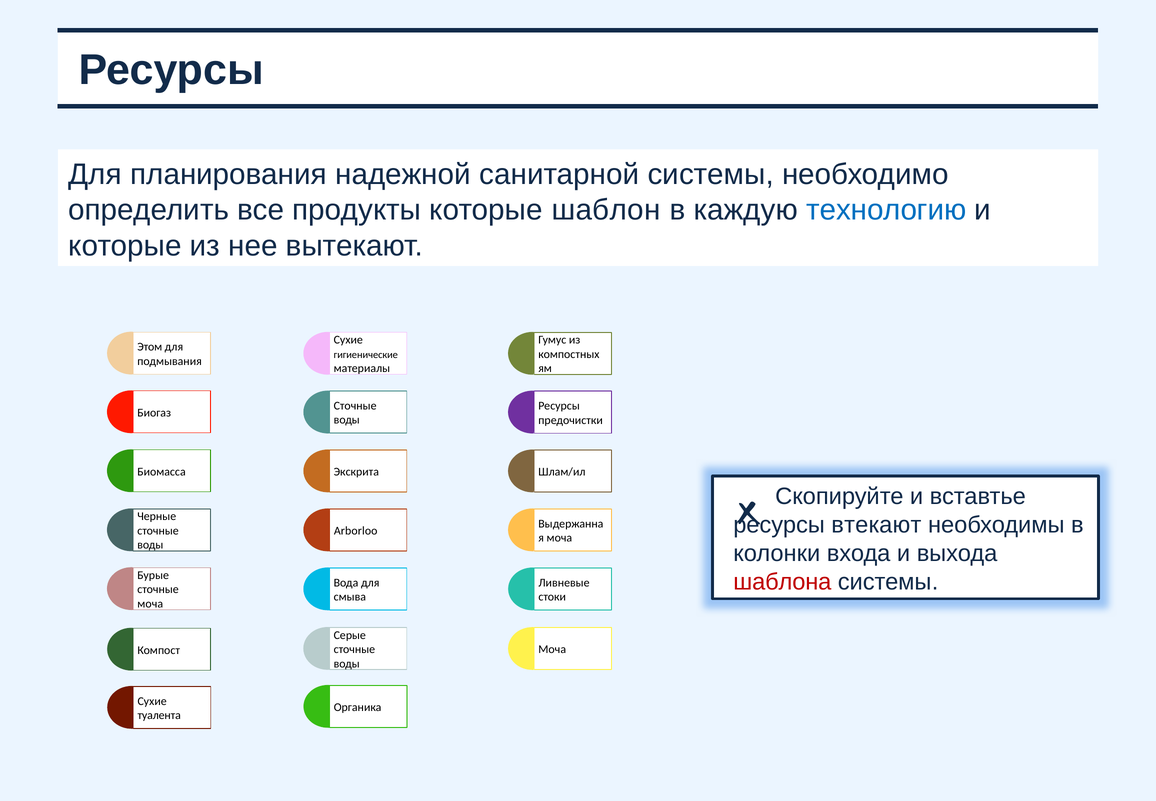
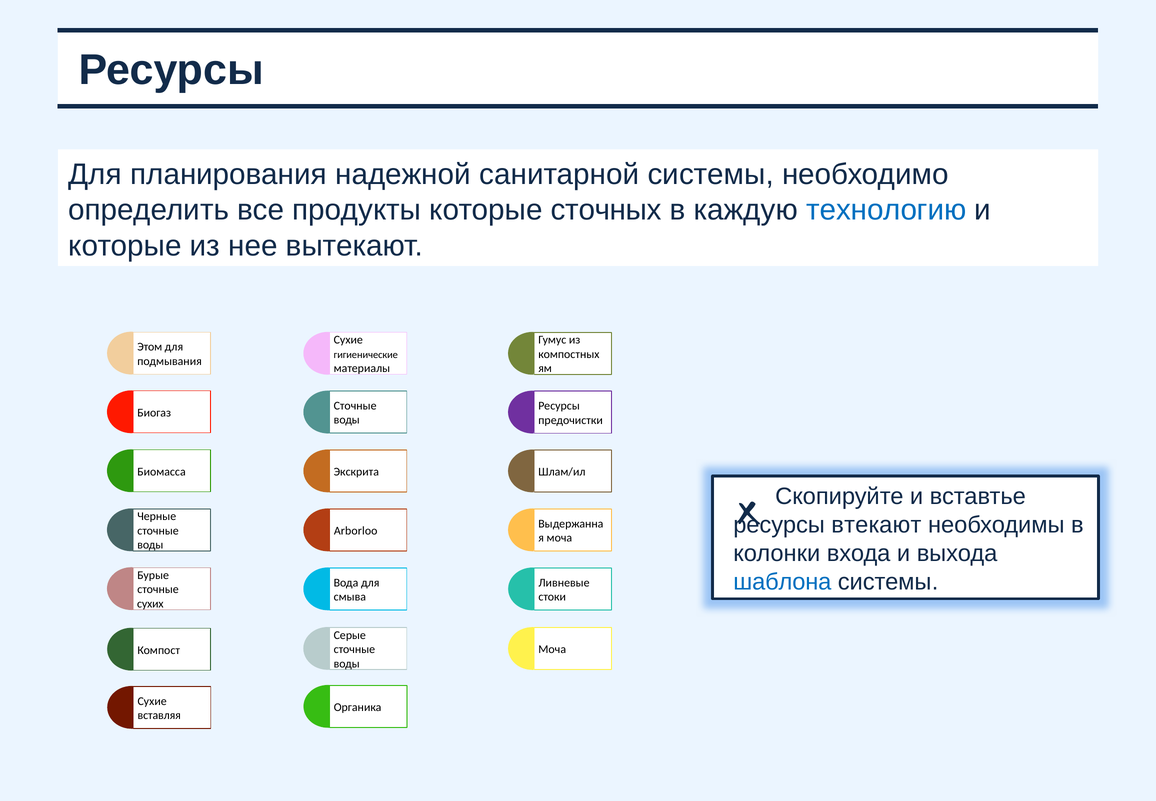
шаблон: шаблон -> сточных
шаблона colour: red -> blue
моча at (150, 603): моча -> сухих
туалента: туалента -> вставляя
